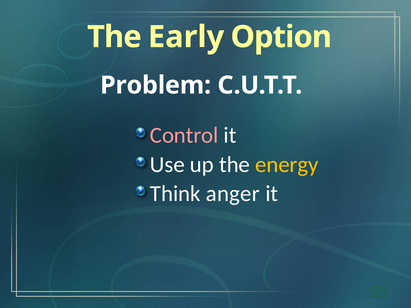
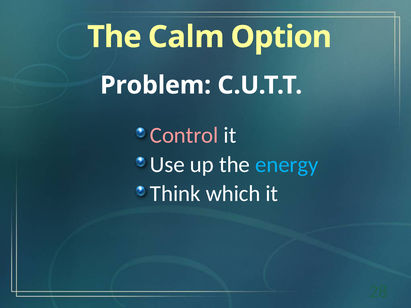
Early: Early -> Calm
energy colour: yellow -> light blue
anger: anger -> which
